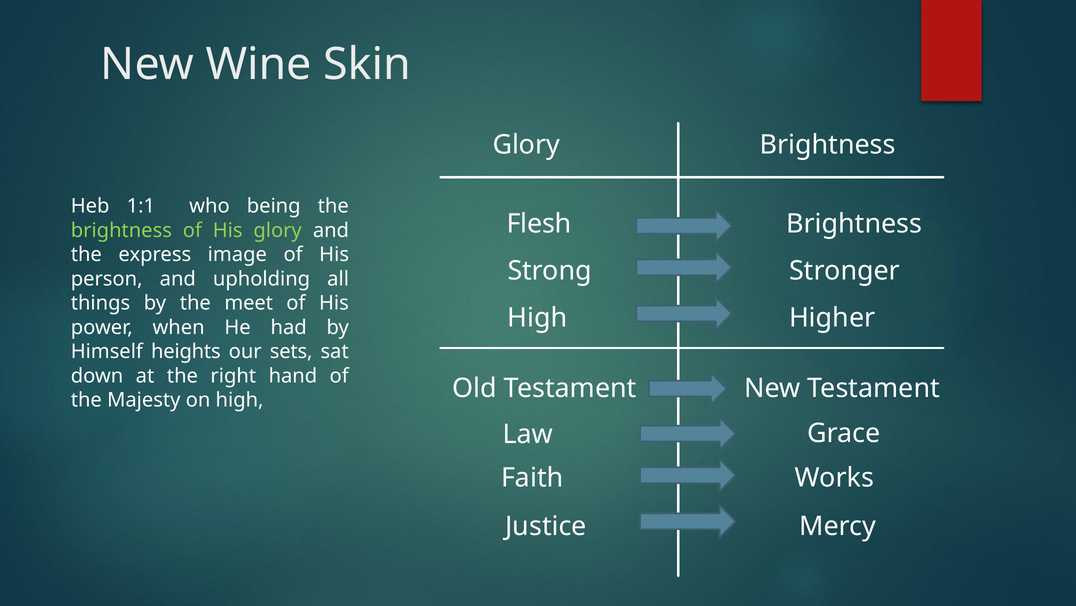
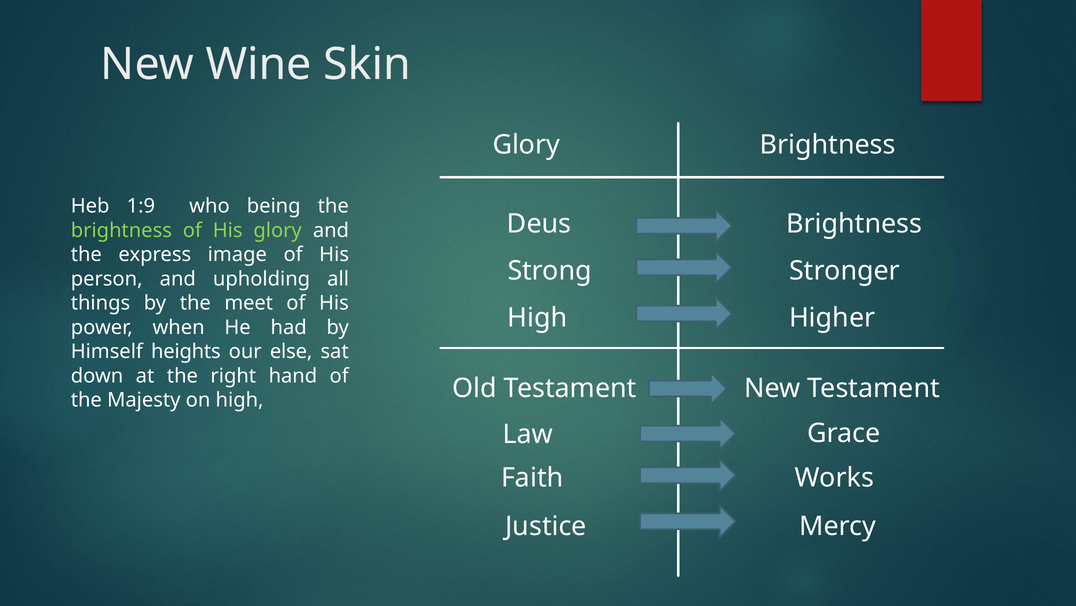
1:1: 1:1 -> 1:9
Flesh: Flesh -> Deus
sets: sets -> else
